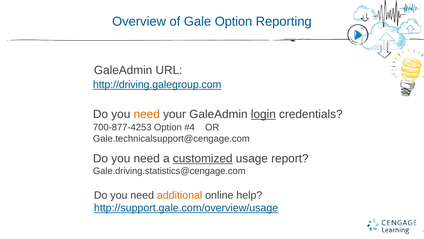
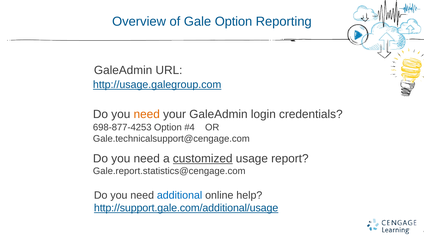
http://driving.galegroup.com: http://driving.galegroup.com -> http://usage.galegroup.com
login underline: present -> none
700-877-4253: 700-877-4253 -> 698-877-4253
Gale.driving.statistics@cengage.com: Gale.driving.statistics@cengage.com -> Gale.report.statistics@cengage.com
additional colour: orange -> blue
http://support.gale.com/overview/usage: http://support.gale.com/overview/usage -> http://support.gale.com/additional/usage
